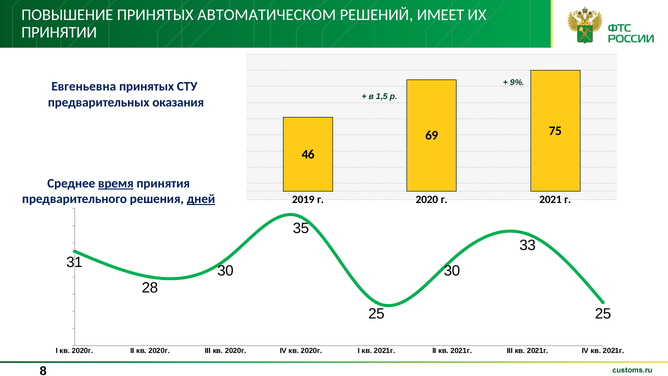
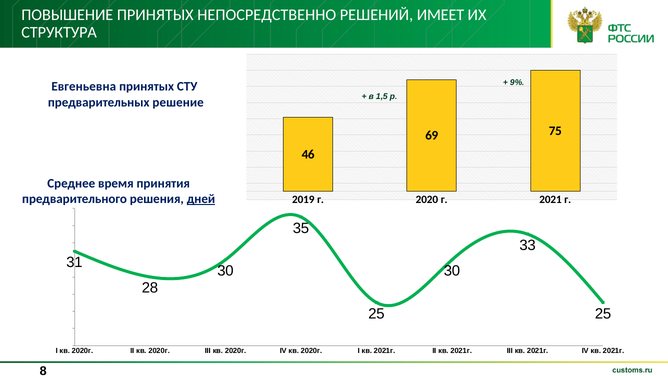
АВТОМАТИЧЕСКОМ: АВТОМАТИЧЕСКОМ -> НЕПОСРЕДСТВЕННО
ПРИНЯТИИ: ПРИНЯТИИ -> СТРУКТУРА
оказания: оказания -> решение
время underline: present -> none
